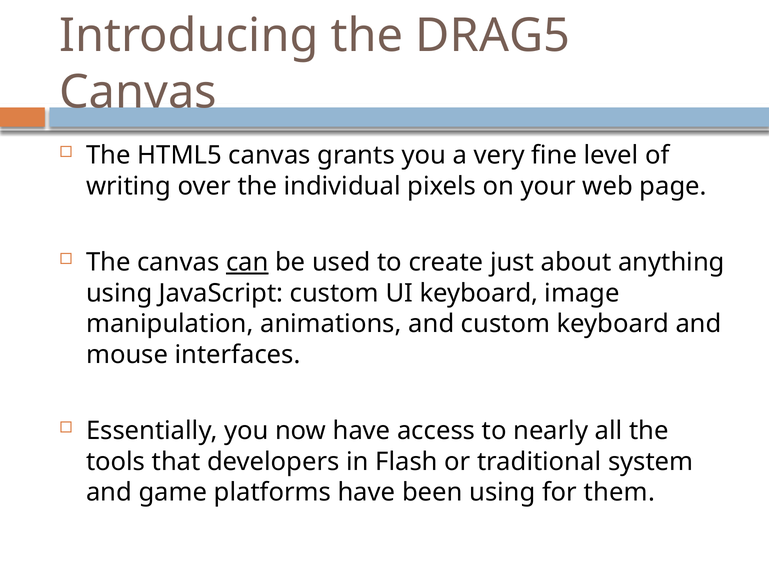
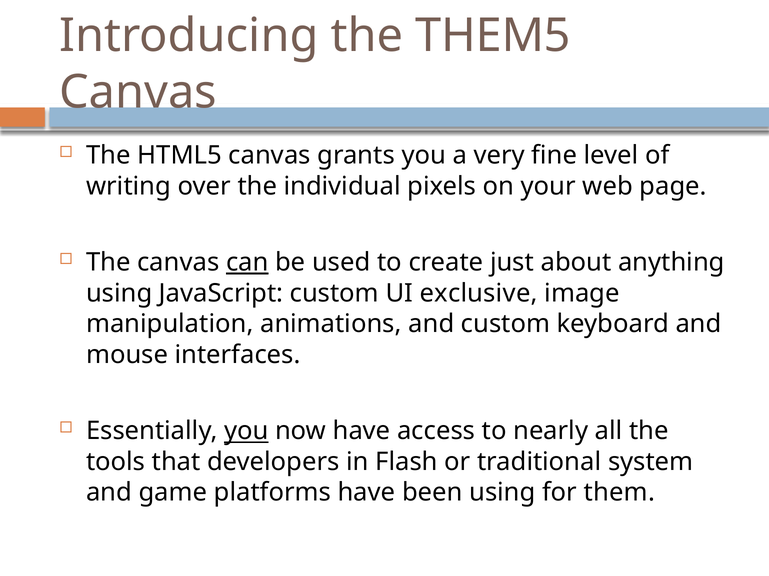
DRAG5: DRAG5 -> THEM5
UI keyboard: keyboard -> exclusive
you at (246, 432) underline: none -> present
